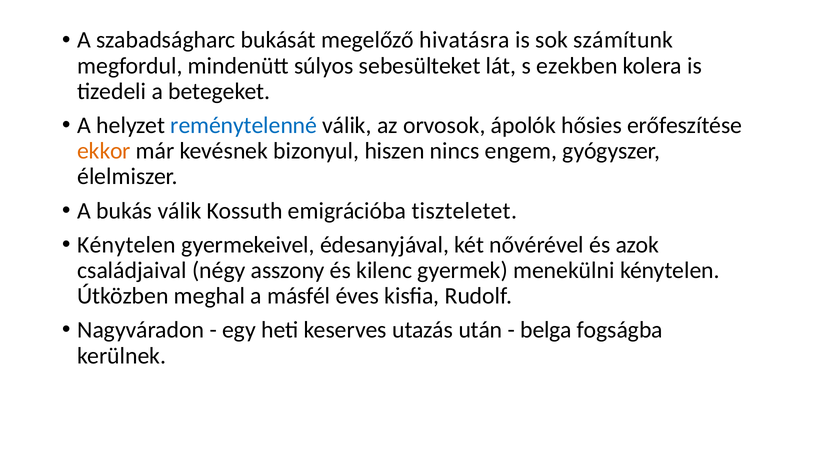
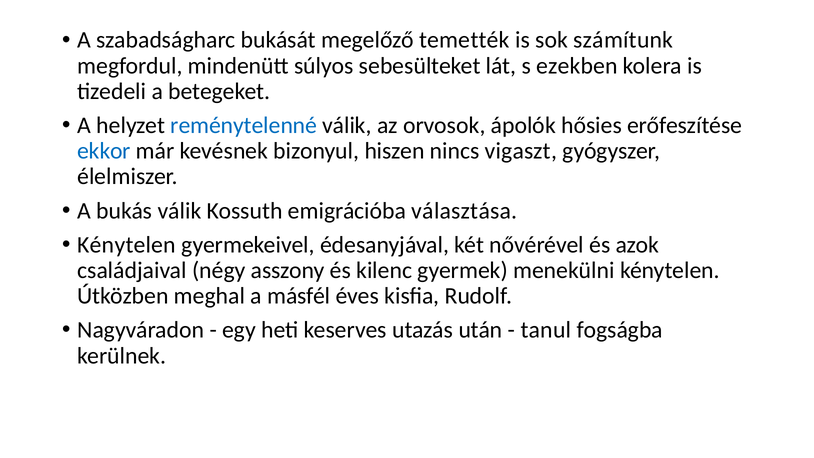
hivatásra: hivatásra -> temették
ekkor colour: orange -> blue
engem: engem -> vigaszt
tiszteletet: tiszteletet -> választása
belga: belga -> tanul
